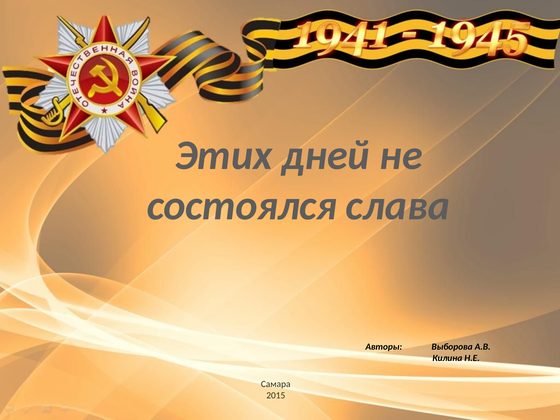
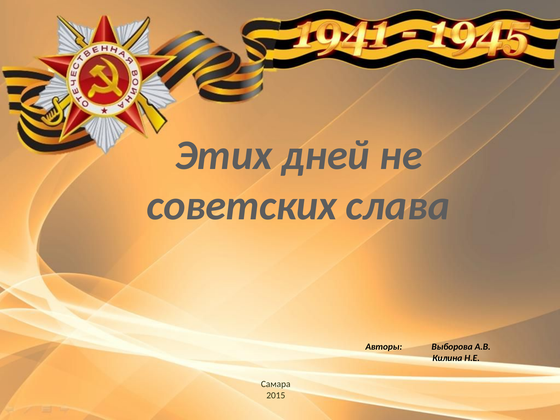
состоялся: состоялся -> советских
